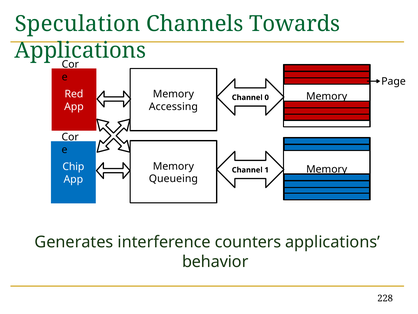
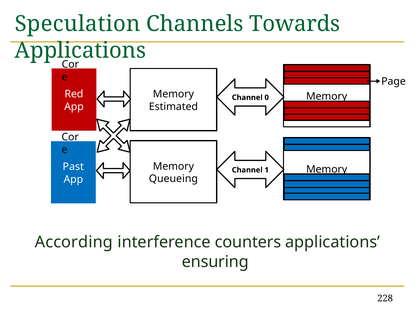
Accessing: Accessing -> Estimated
Chip: Chip -> Past
Generates: Generates -> According
behavior: behavior -> ensuring
